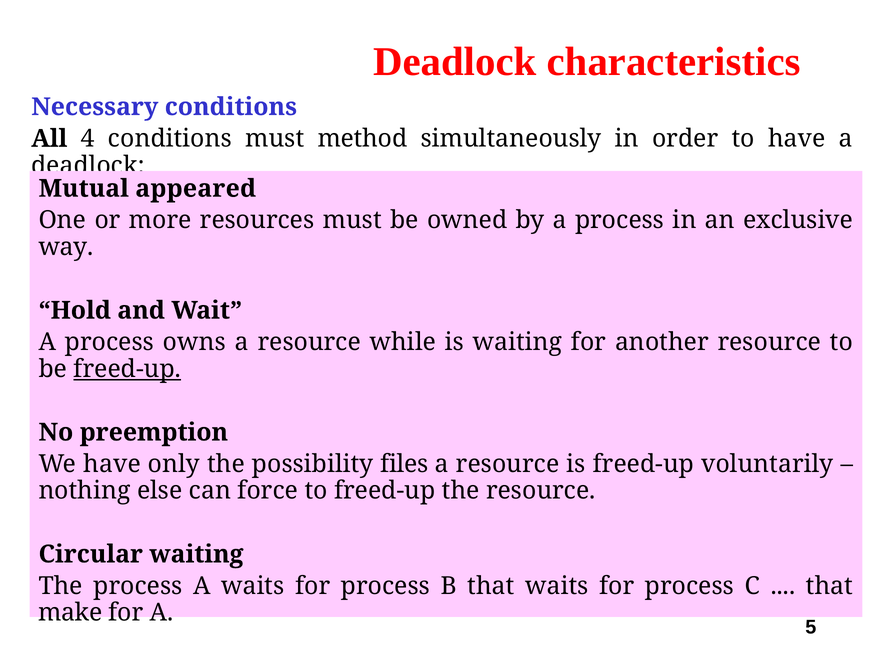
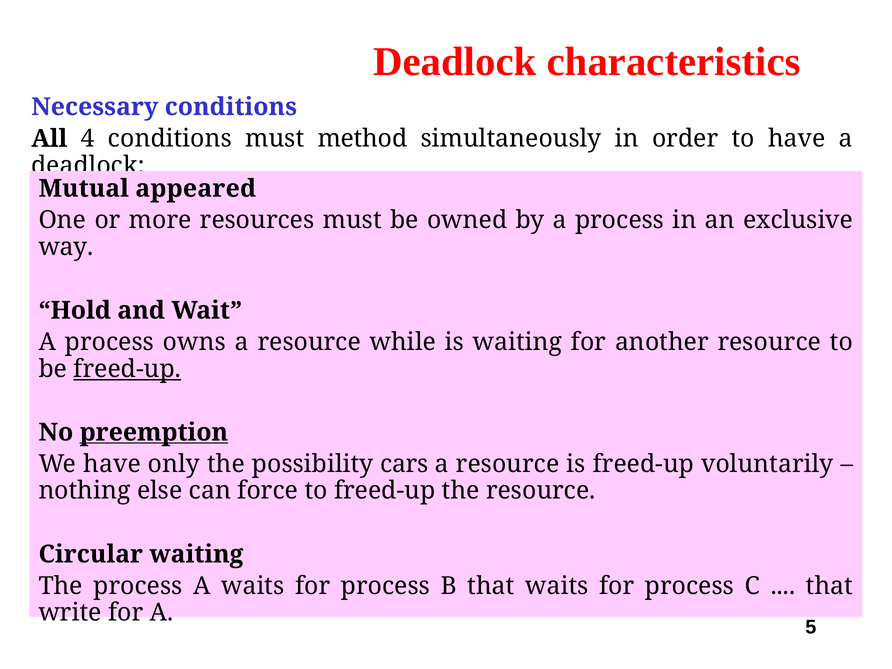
preemption underline: none -> present
files: files -> cars
make: make -> write
